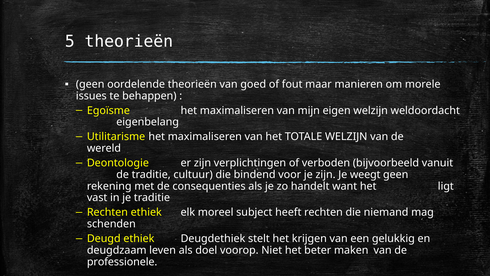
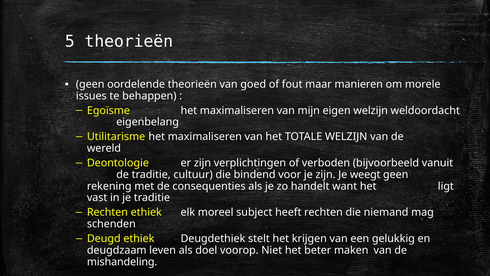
professionele: professionele -> mishandeling
